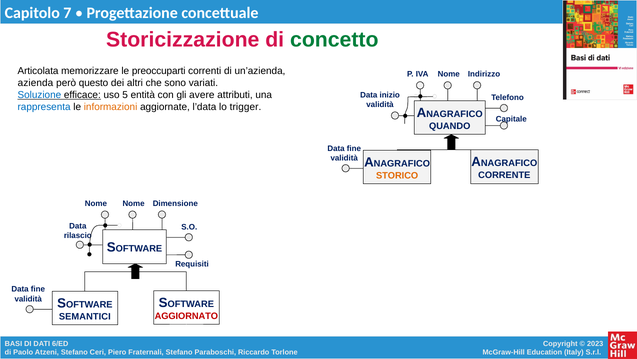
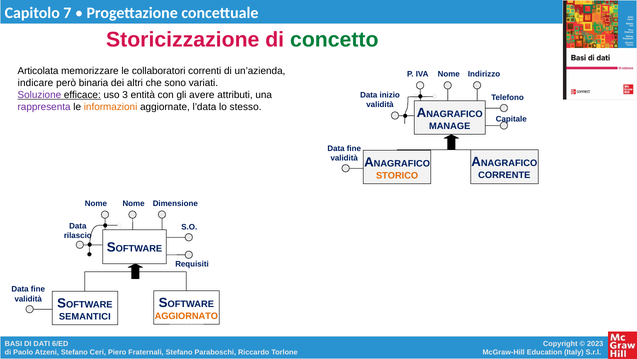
preoccuparti: preoccuparti -> collaboratori
azienda: azienda -> indicare
questo: questo -> binaria
Soluzione colour: blue -> purple
5: 5 -> 3
rappresenta colour: blue -> purple
trigger: trigger -> stesso
QUANDO: QUANDO -> MANAGE
AGGIORNATO colour: red -> orange
